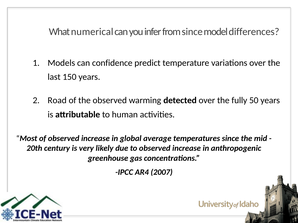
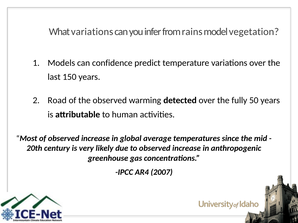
What numerical: numerical -> variations
from since: since -> rains
differences: differences -> vegetation
